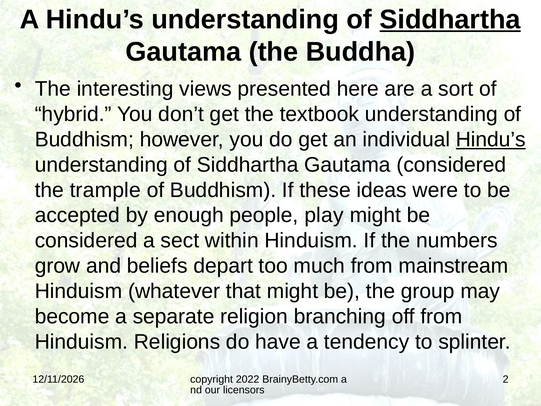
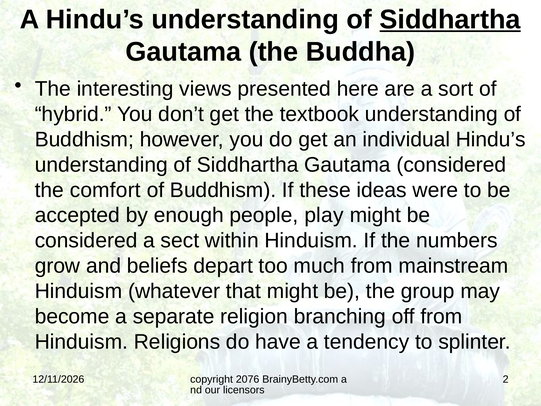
Hindu’s at (491, 139) underline: present -> none
trample: trample -> comfort
2022: 2022 -> 2076
